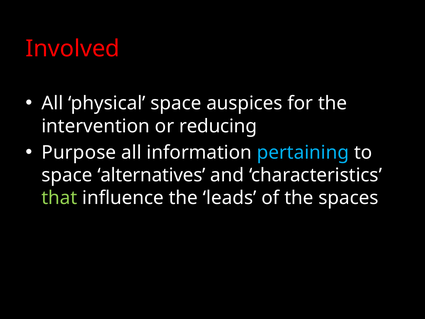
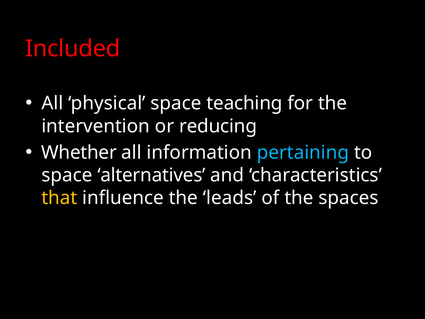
Involved: Involved -> Included
auspices: auspices -> teaching
Purpose: Purpose -> Whether
that colour: light green -> yellow
